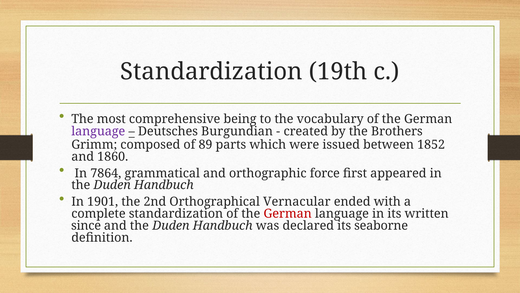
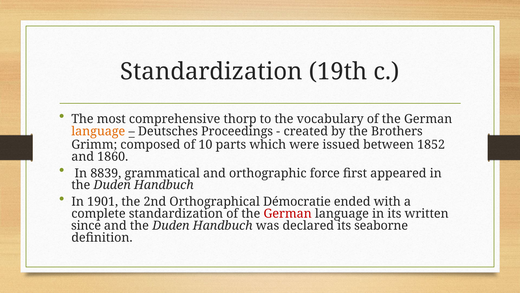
being: being -> thorp
language at (98, 131) colour: purple -> orange
Burgundian: Burgundian -> Proceedings
89: 89 -> 10
7864: 7864 -> 8839
Vernacular: Vernacular -> Démocratie
